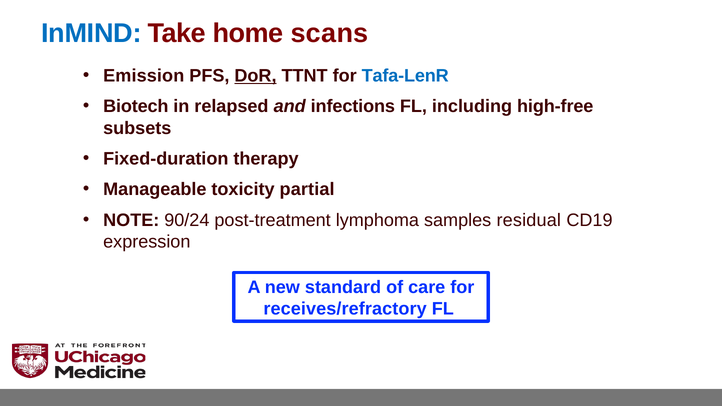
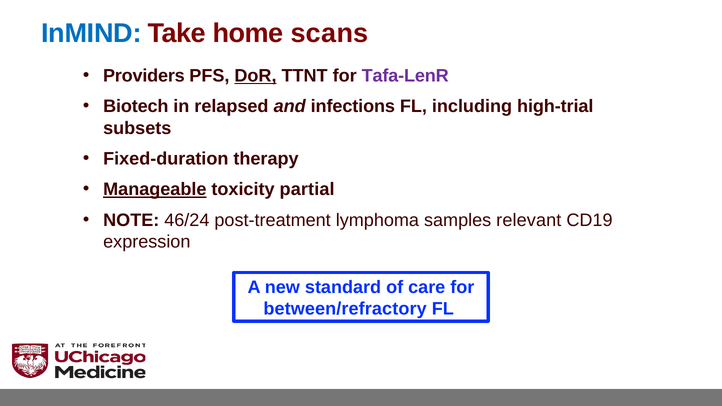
Emission: Emission -> Providers
Tafa-LenR colour: blue -> purple
high-free: high-free -> high-trial
Manageable underline: none -> present
90/24: 90/24 -> 46/24
residual: residual -> relevant
receives/refractory: receives/refractory -> between/refractory
